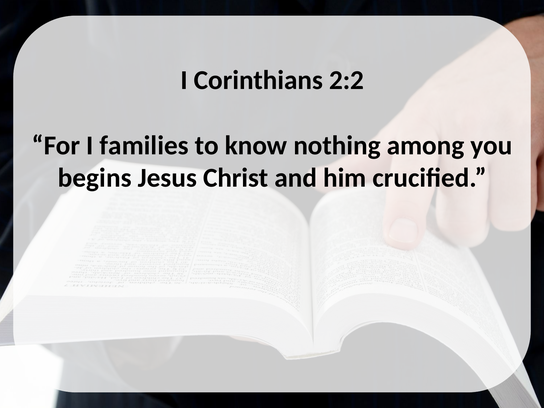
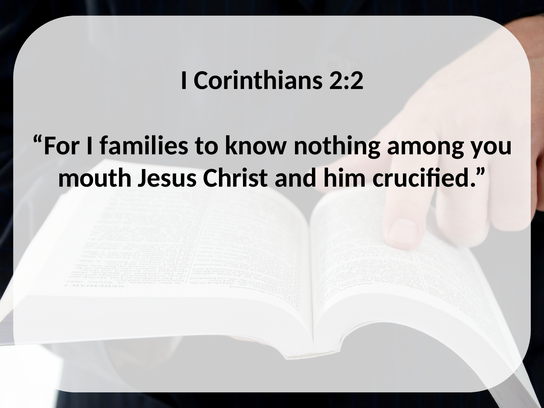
begins: begins -> mouth
